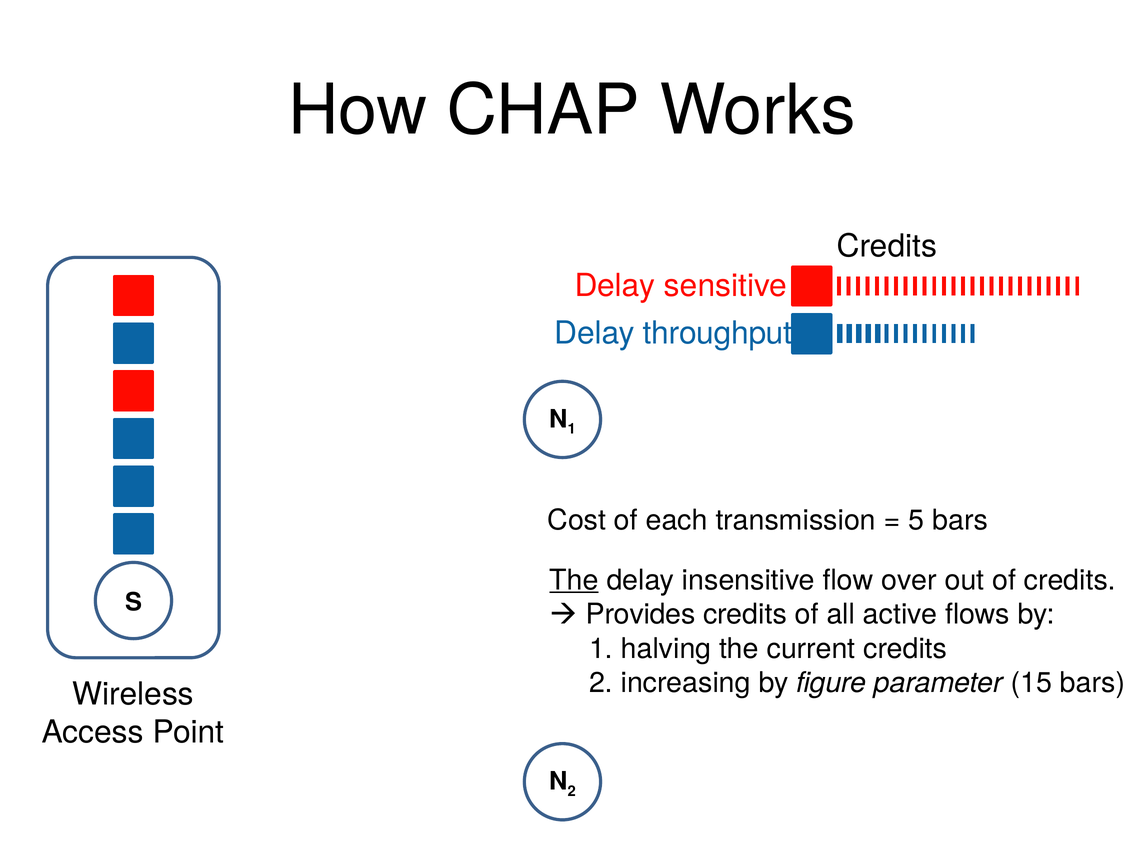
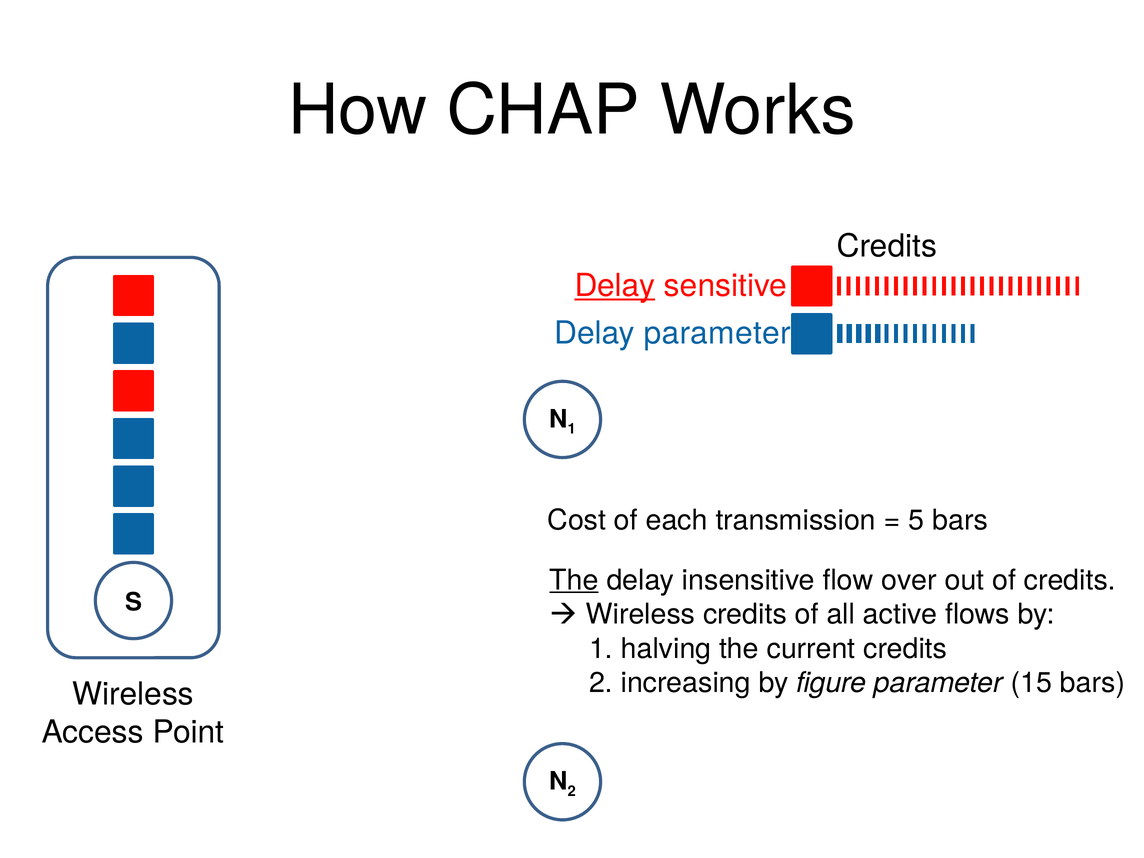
Delay at (615, 286) underline: none -> present
Delay throughput: throughput -> parameter
Provides at (641, 614): Provides -> Wireless
